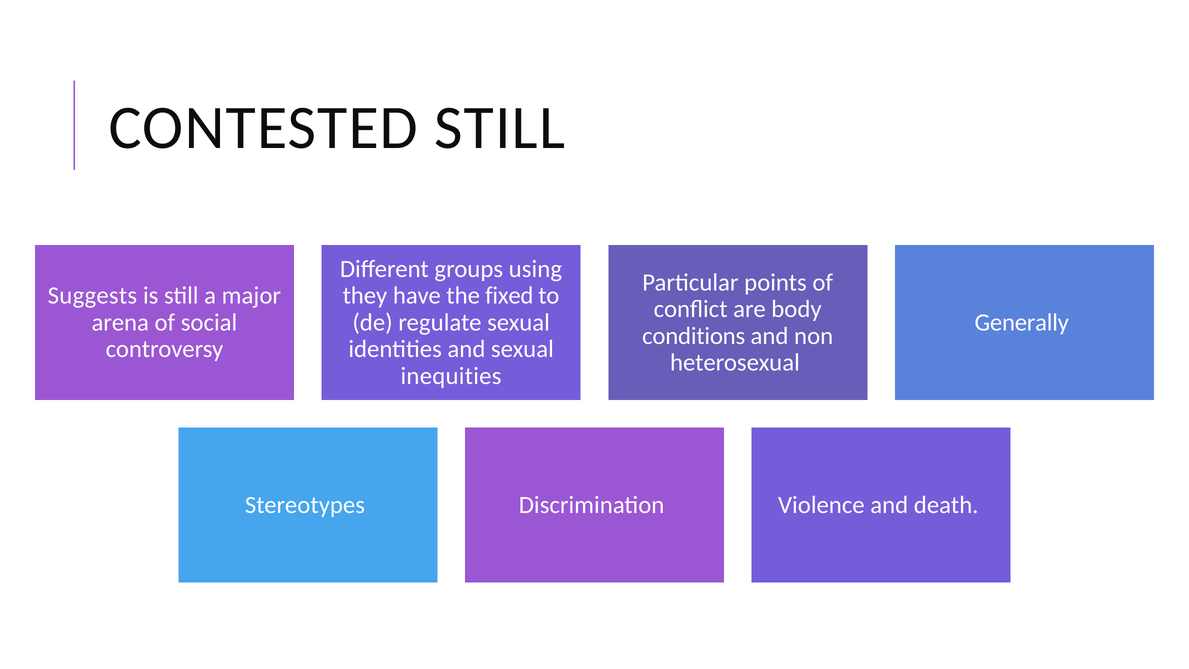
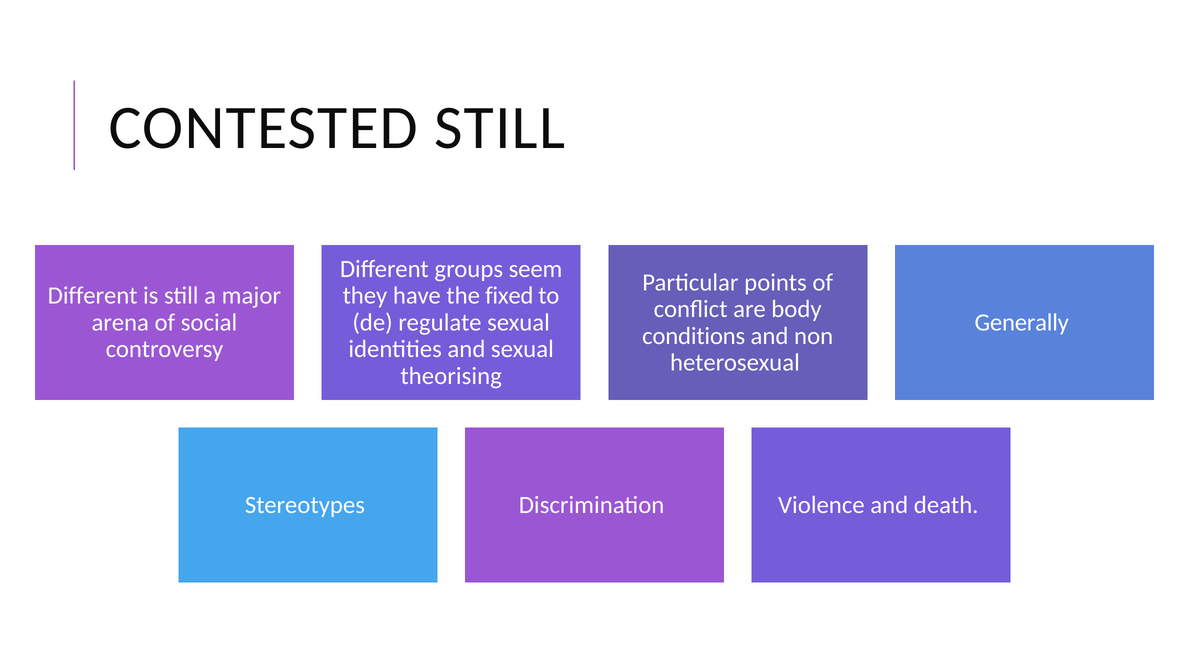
using: using -> seem
Suggests at (92, 296): Suggests -> Different
inequities: inequities -> theorising
